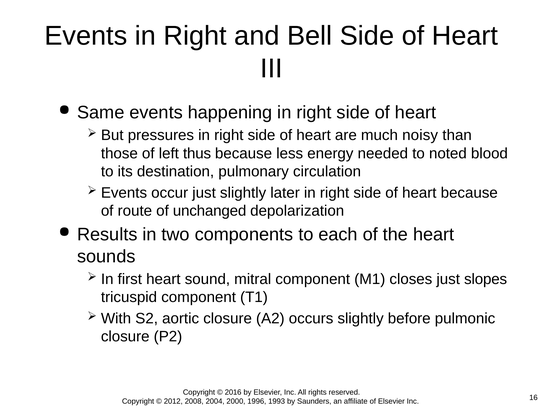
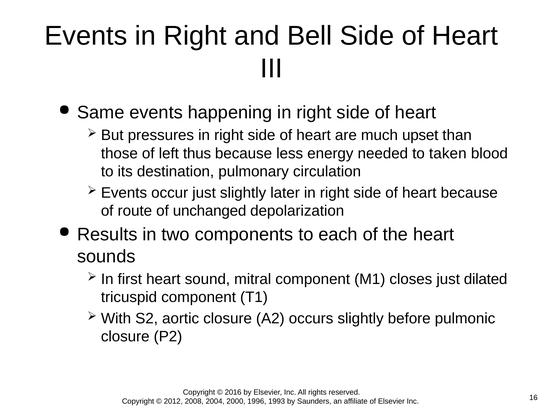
noisy: noisy -> upset
noted: noted -> taken
slopes: slopes -> dilated
